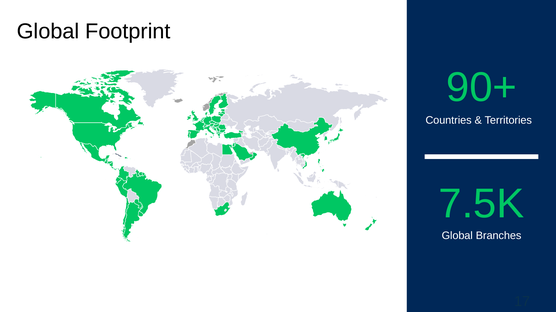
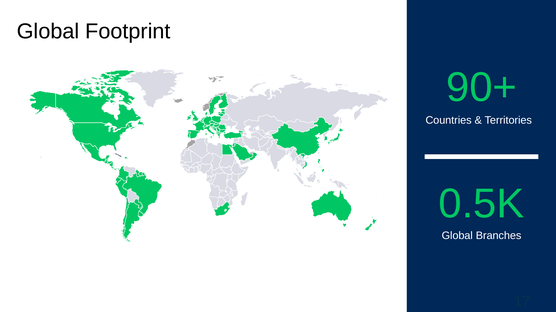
7.5K: 7.5K -> 0.5K
